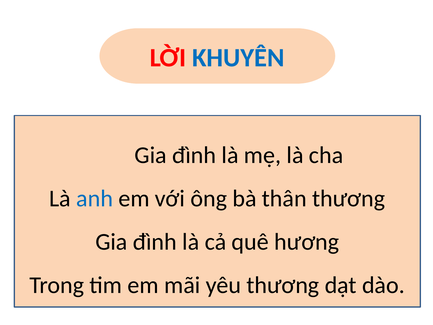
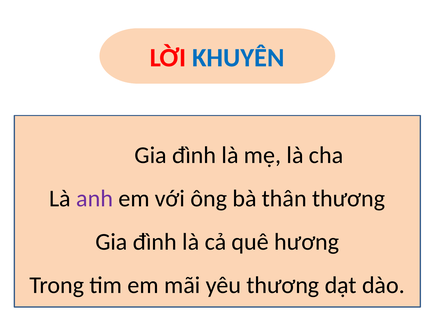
anh colour: blue -> purple
